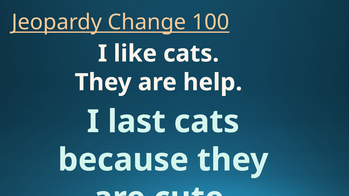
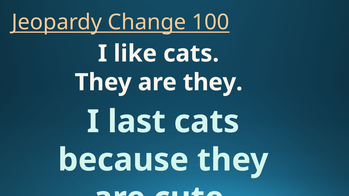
are help: help -> they
